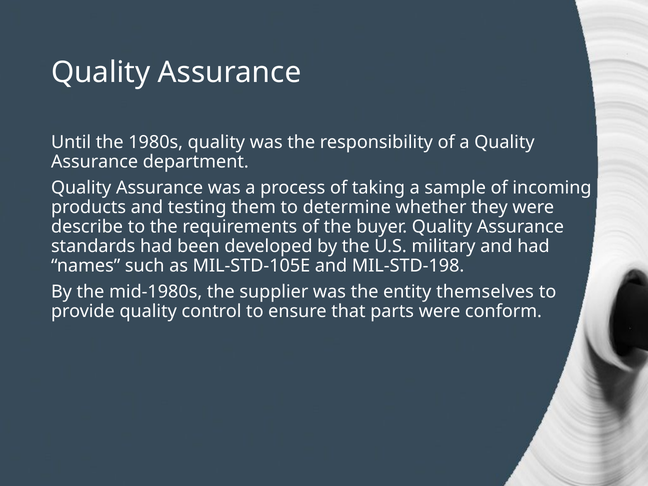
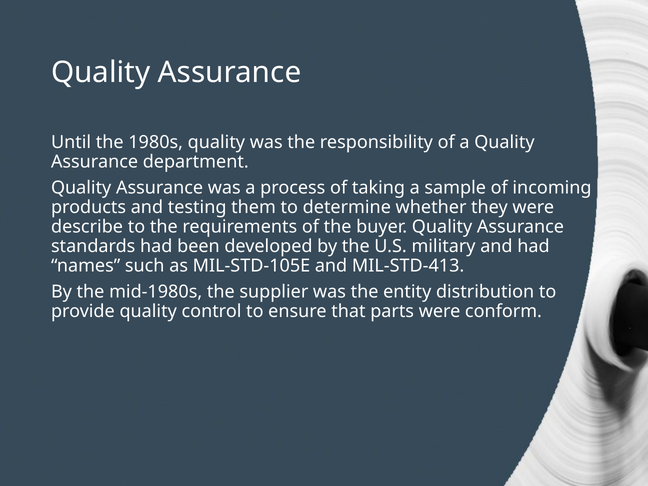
MIL-STD-198: MIL-STD-198 -> MIL-STD-413
themselves: themselves -> distribution
